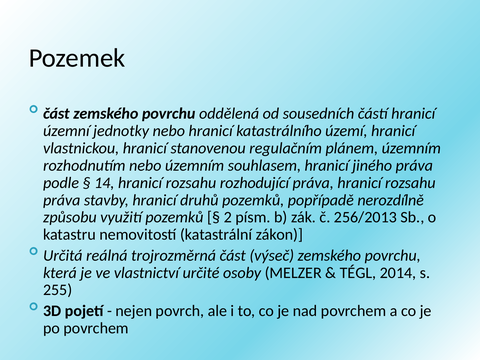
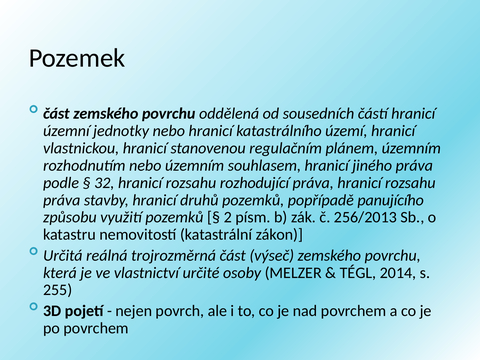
14: 14 -> 32
nerozdílně: nerozdílně -> panujícího
